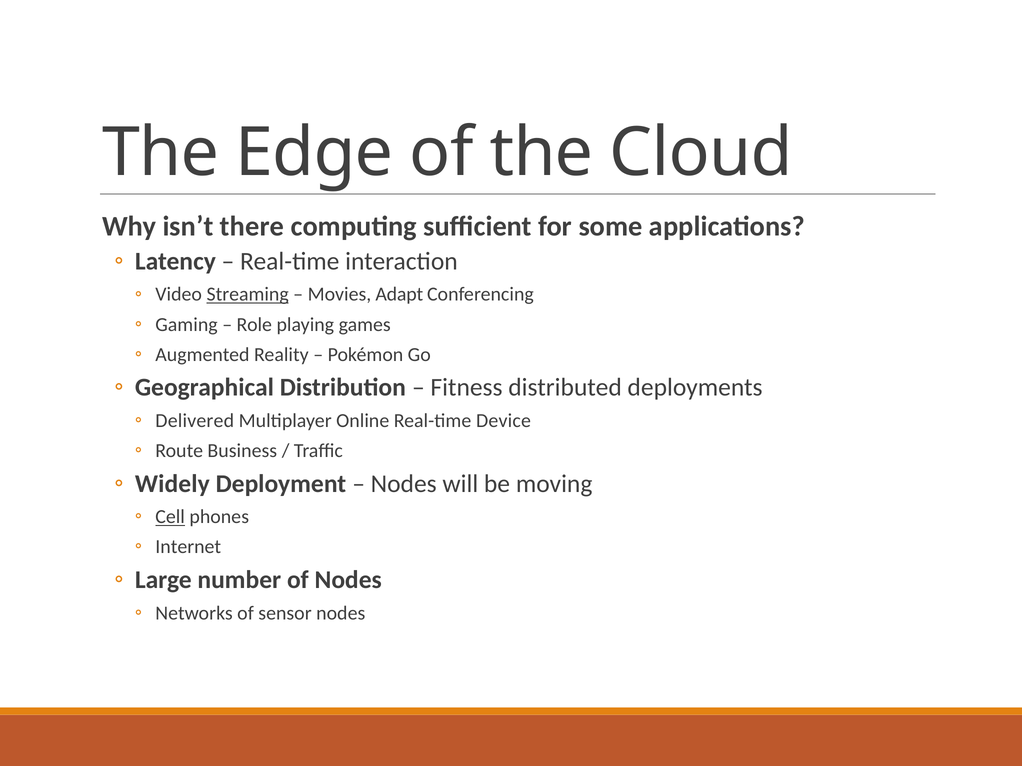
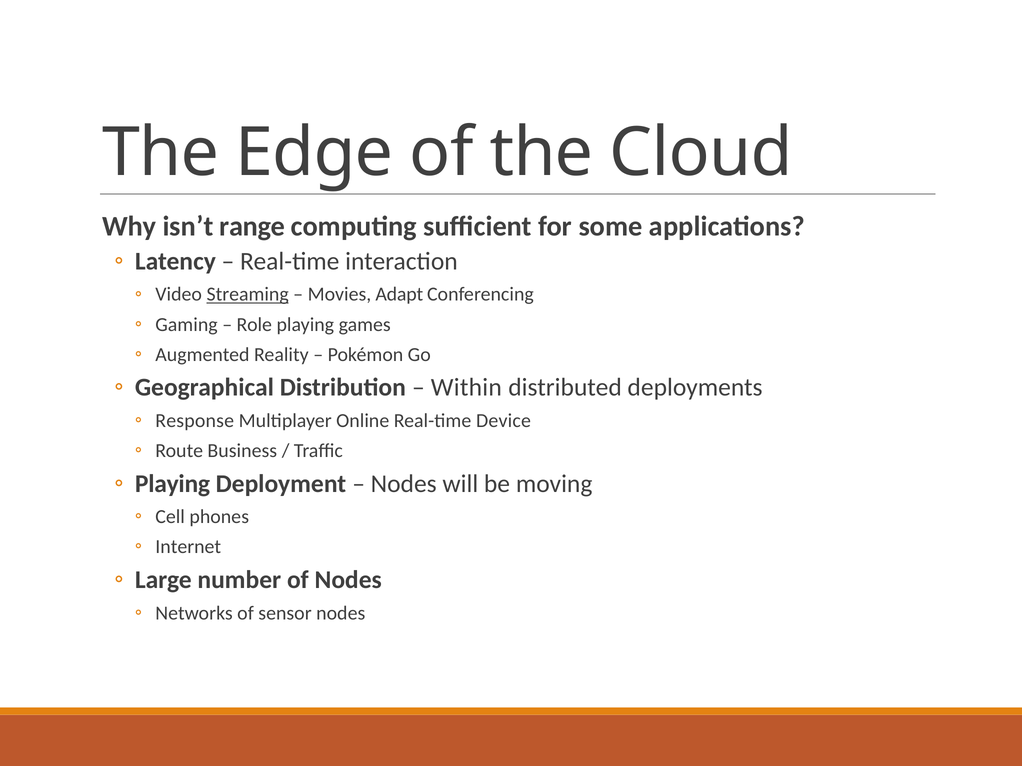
there: there -> range
Fitness: Fitness -> Within
Delivered: Delivered -> Response
Widely at (172, 484): Widely -> Playing
Cell underline: present -> none
